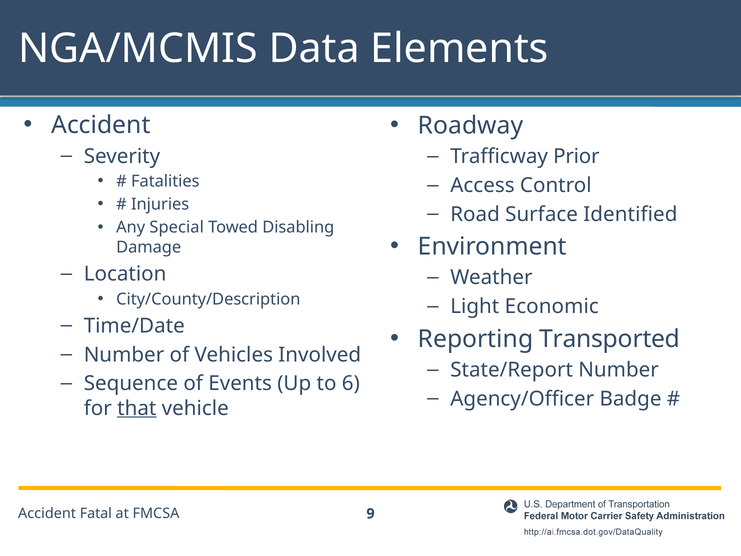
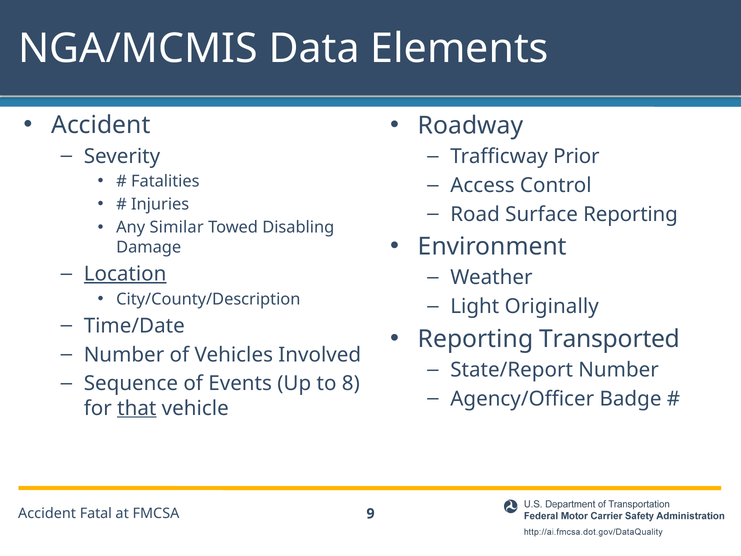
Surface Identified: Identified -> Reporting
Special: Special -> Similar
Location underline: none -> present
Economic: Economic -> Originally
6: 6 -> 8
